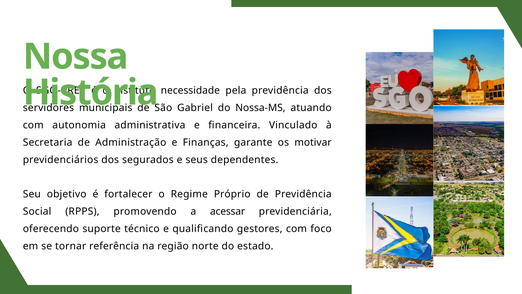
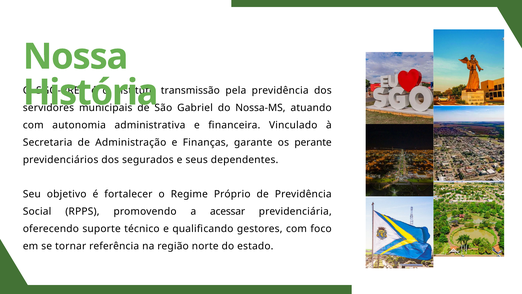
necessidade: necessidade -> transmissão
motivar: motivar -> perante
